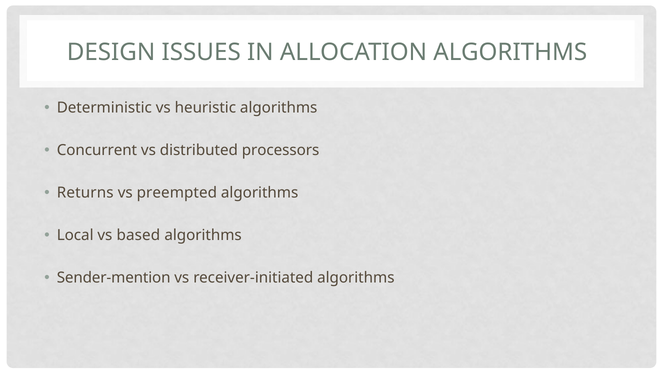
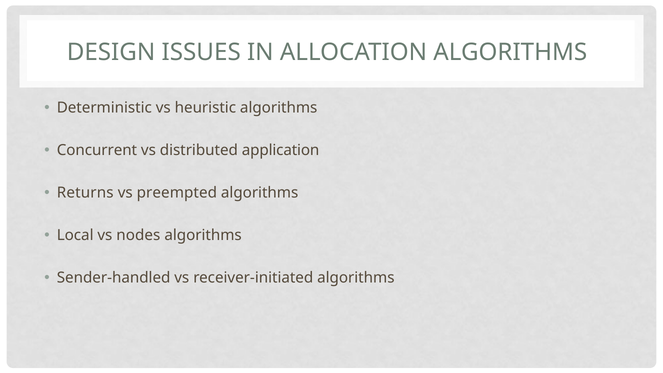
processors: processors -> application
based: based -> nodes
Sender-mention: Sender-mention -> Sender-handled
